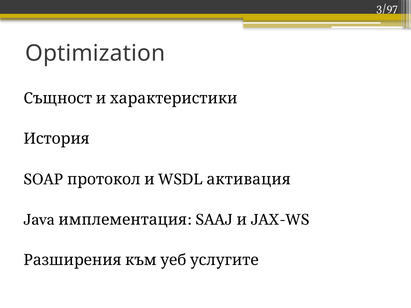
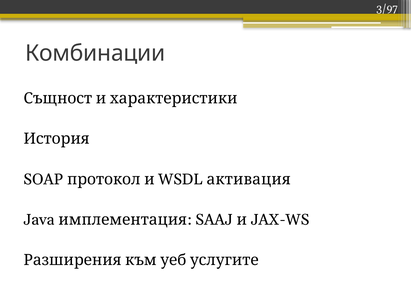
Optimization: Optimization -> Комбинации
